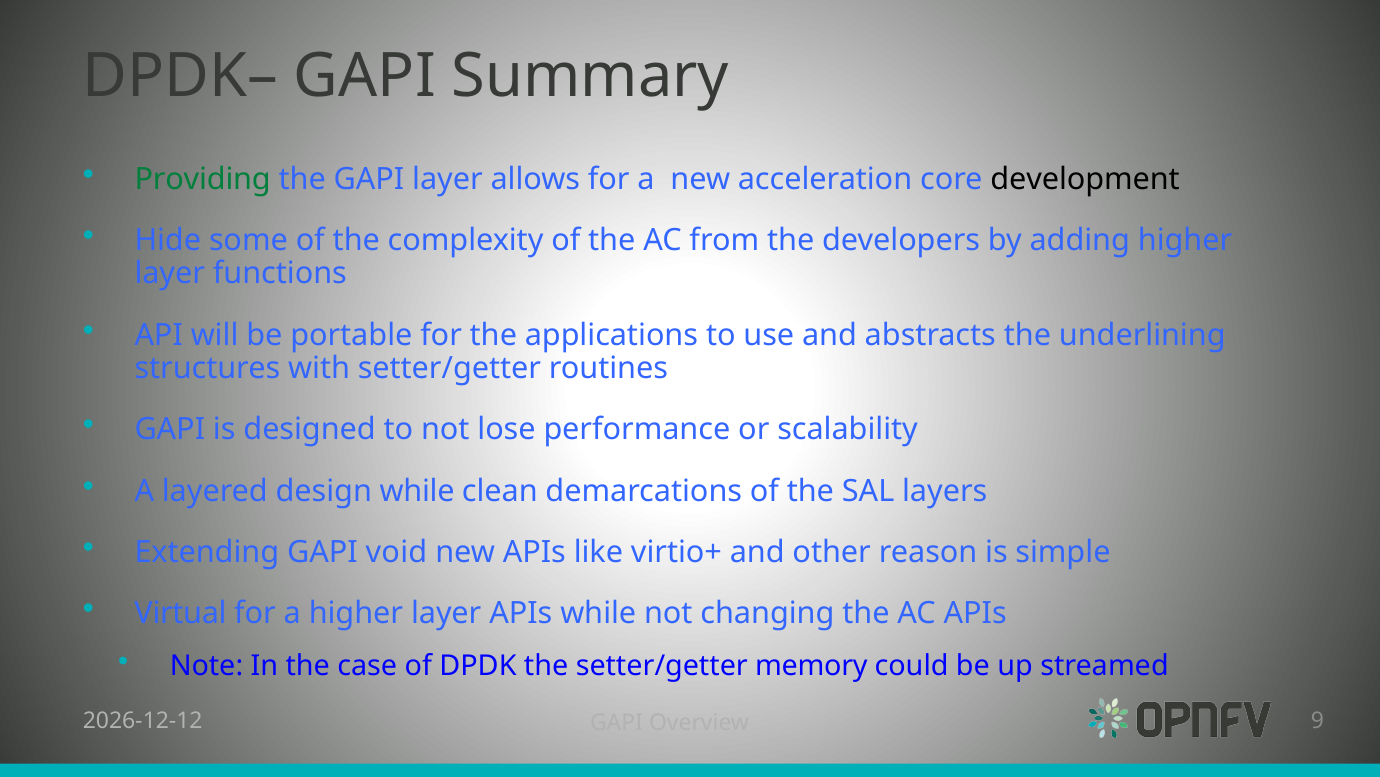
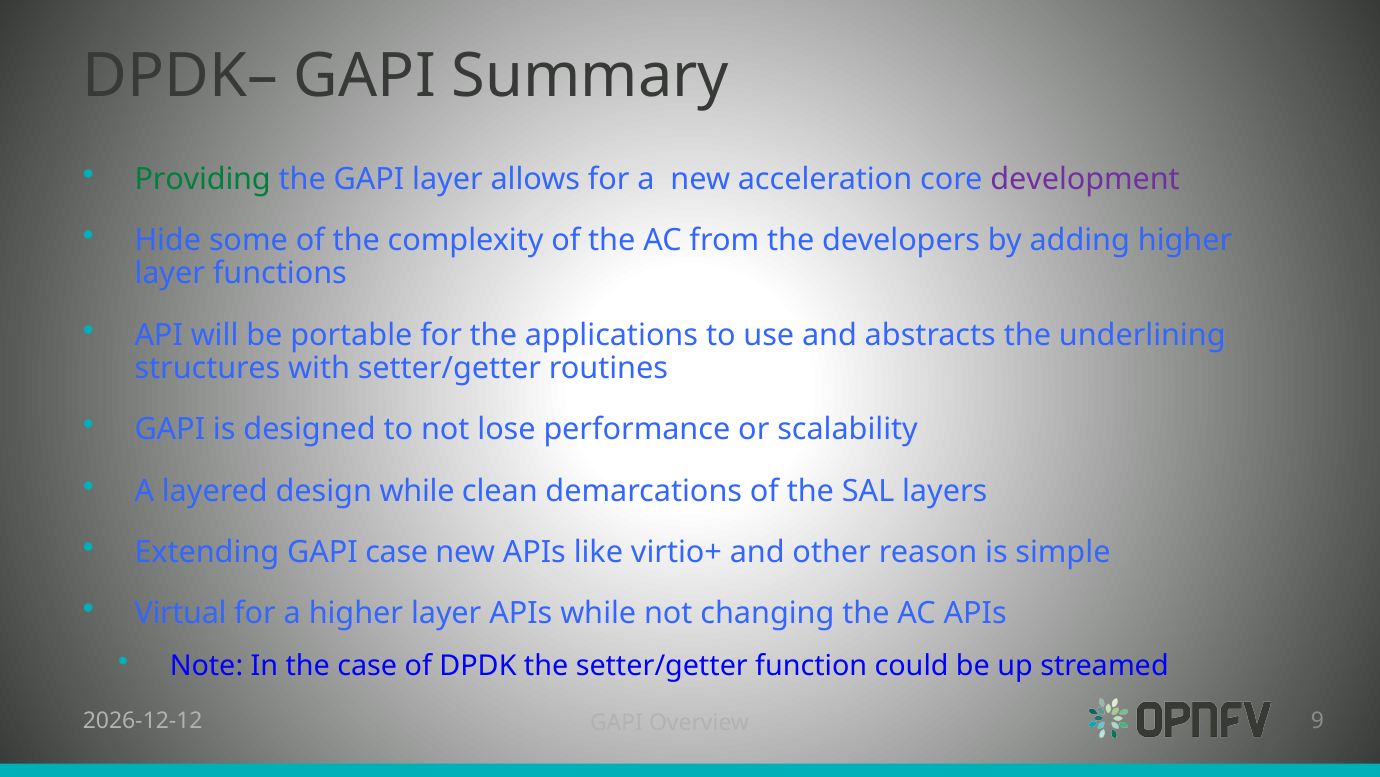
development colour: black -> purple
GAPI void: void -> case
memory: memory -> function
